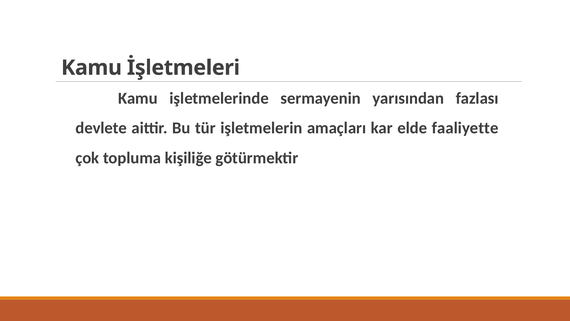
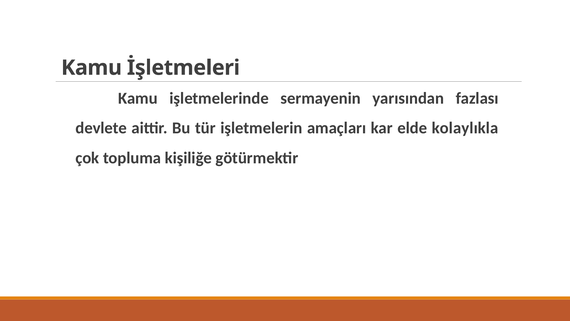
faaliyette: faaliyette -> kolaylıkla
